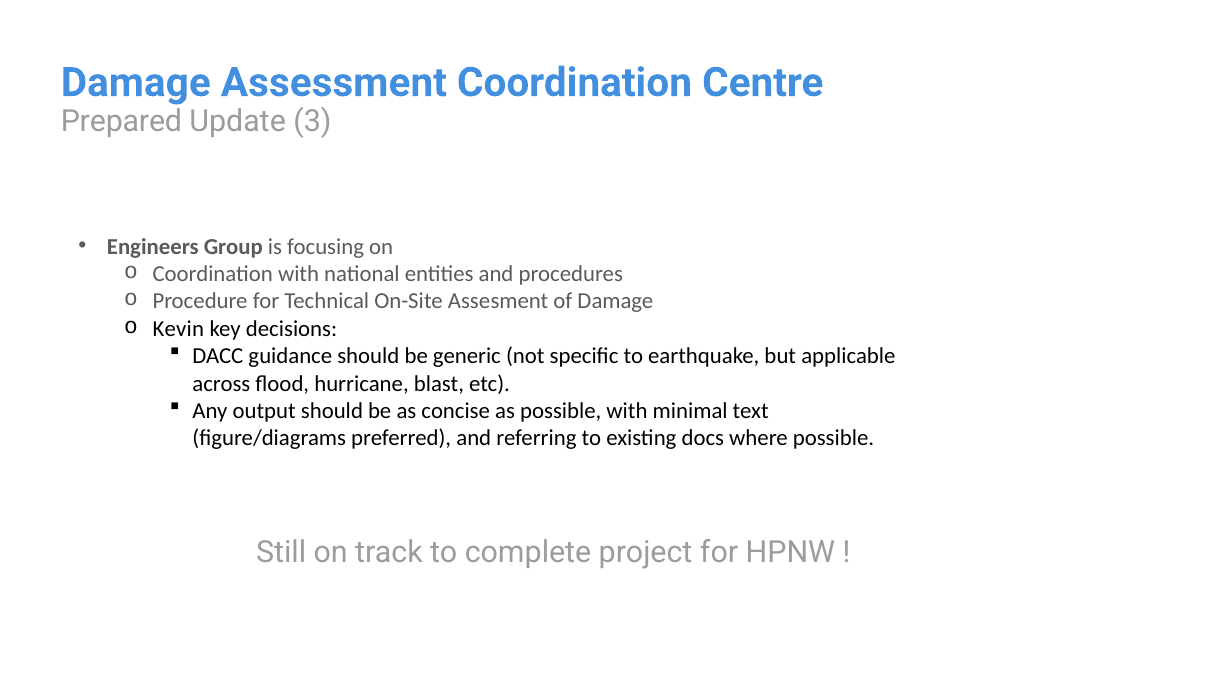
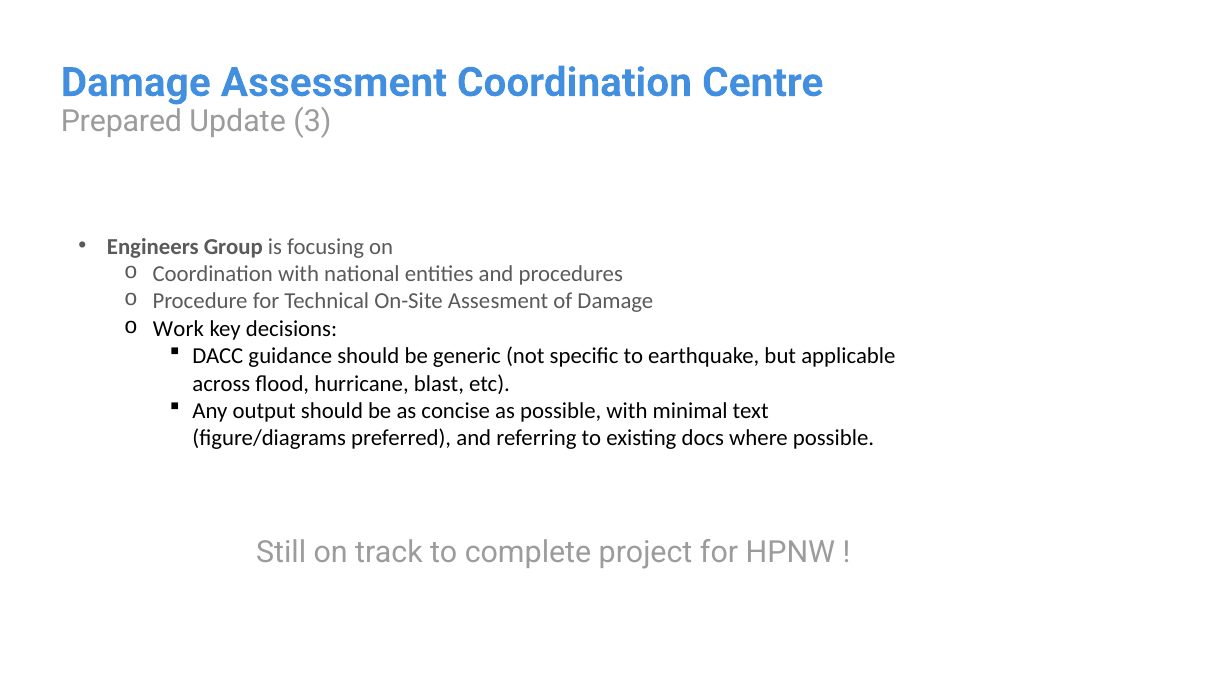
Kevin: Kevin -> Work
